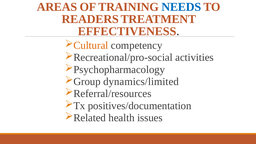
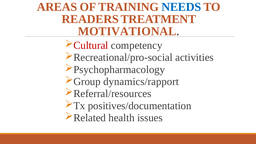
EFFECTIVENESS: EFFECTIVENESS -> MOTIVATIONAL
Cultural colour: orange -> red
dynamics/limited: dynamics/limited -> dynamics/rapport
